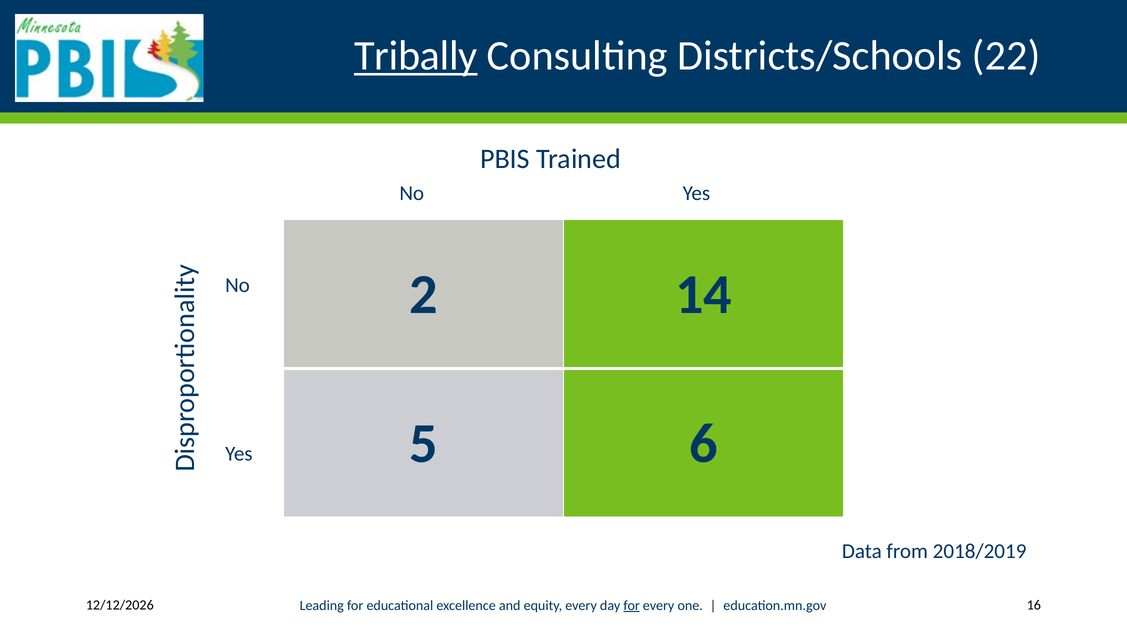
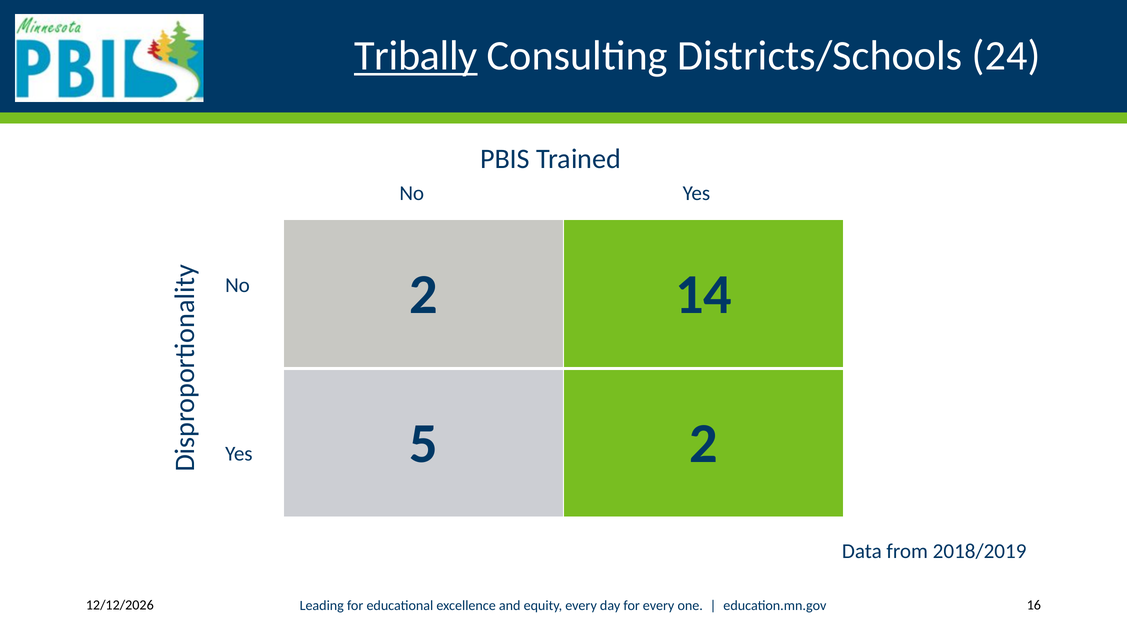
22: 22 -> 24
5 6: 6 -> 2
for at (632, 605) underline: present -> none
